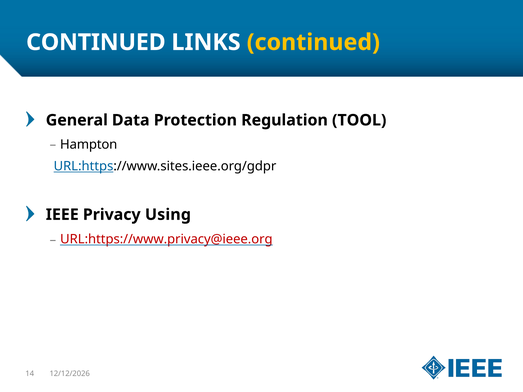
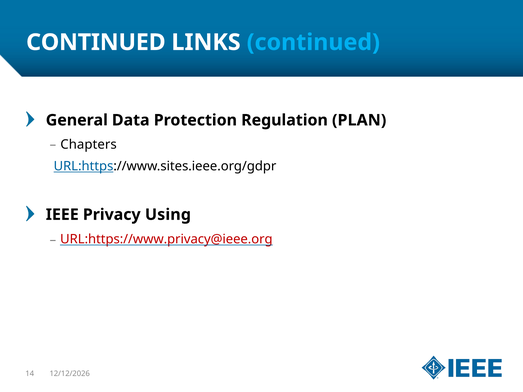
continued at (313, 42) colour: yellow -> light blue
TOOL: TOOL -> PLAN
Hampton: Hampton -> Chapters
